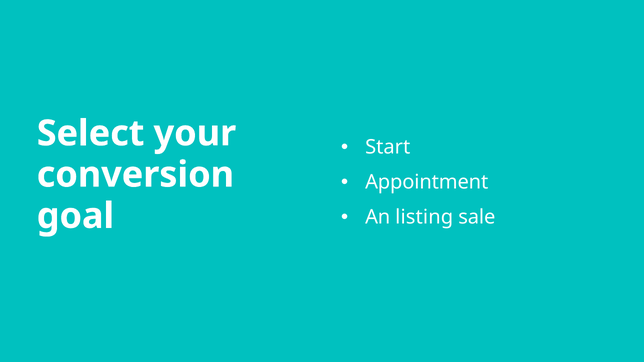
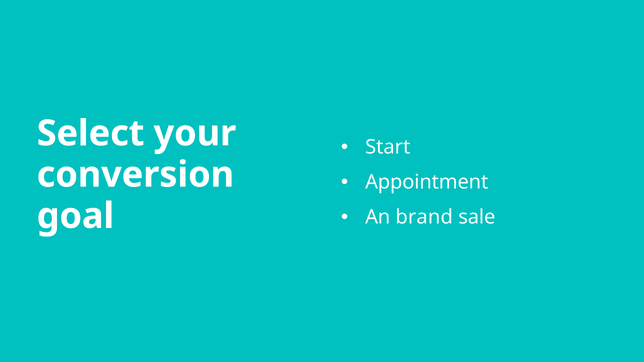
listing: listing -> brand
